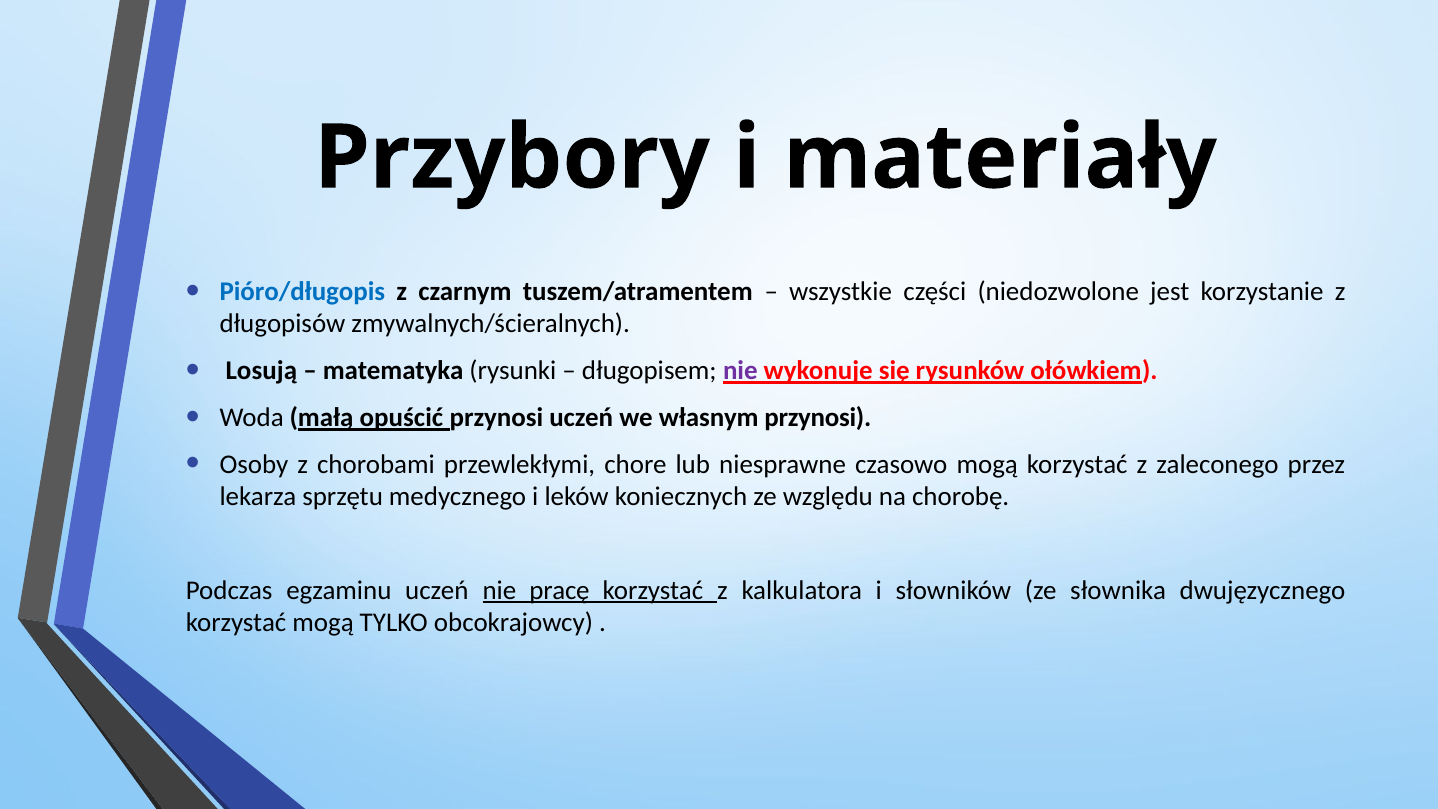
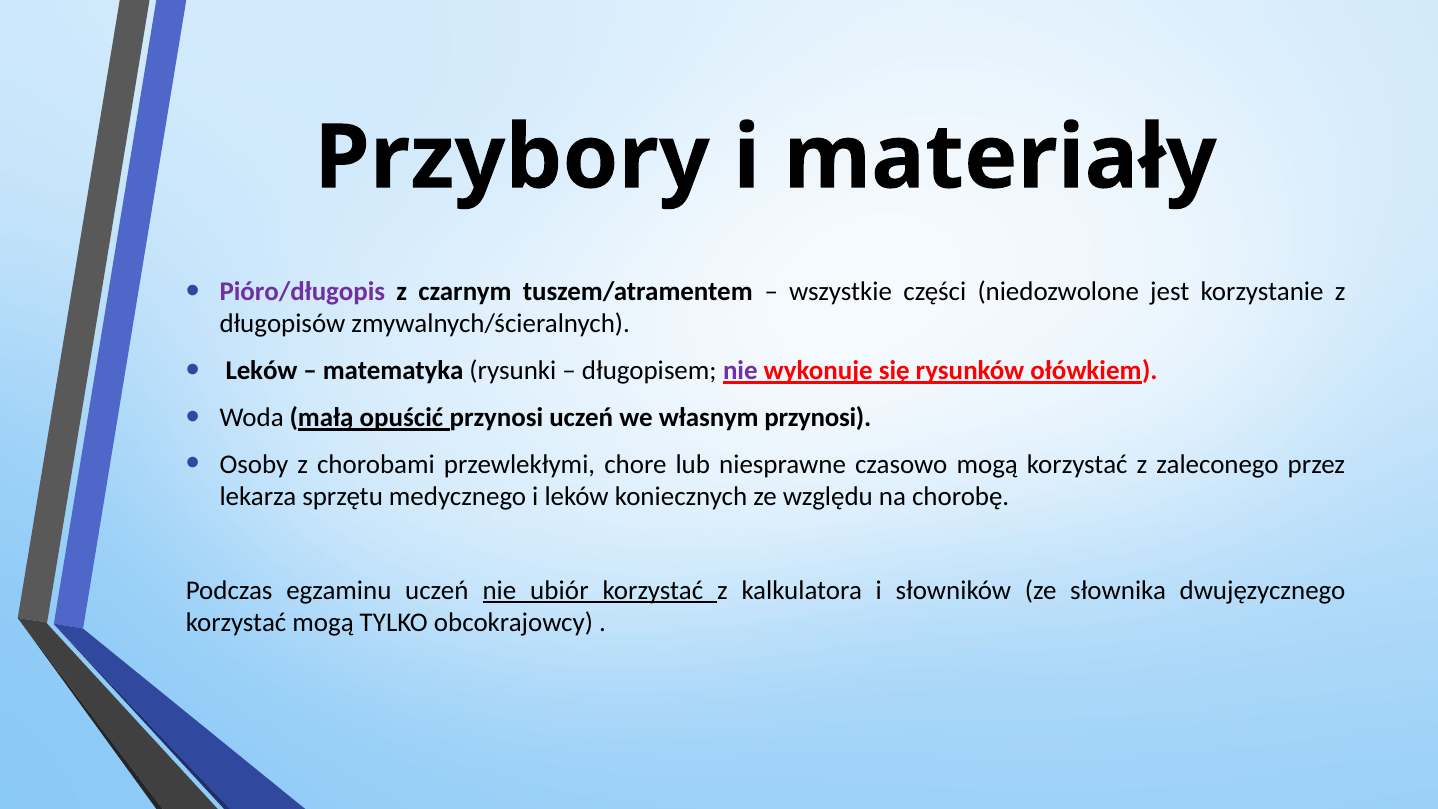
Pióro/długopis colour: blue -> purple
Losują at (261, 371): Losują -> Leków
pracę: pracę -> ubiór
